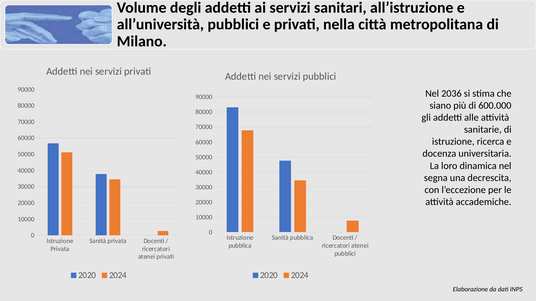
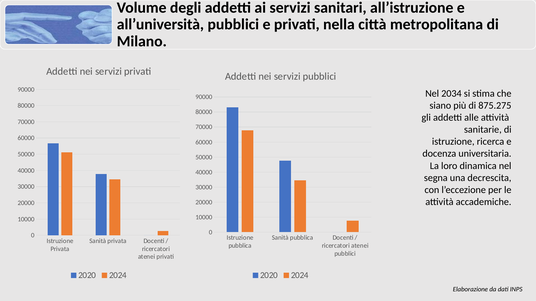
2036: 2036 -> 2034
600.000: 600.000 -> 875.275
